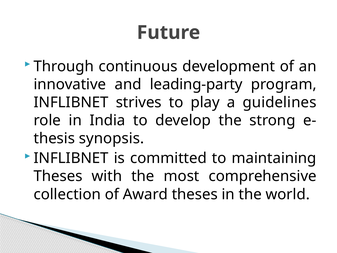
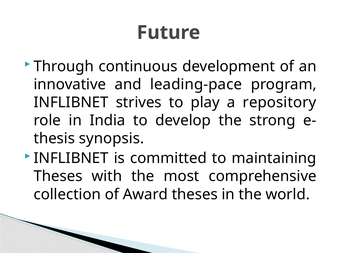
leading-party: leading-party -> leading-pace
guidelines: guidelines -> repository
